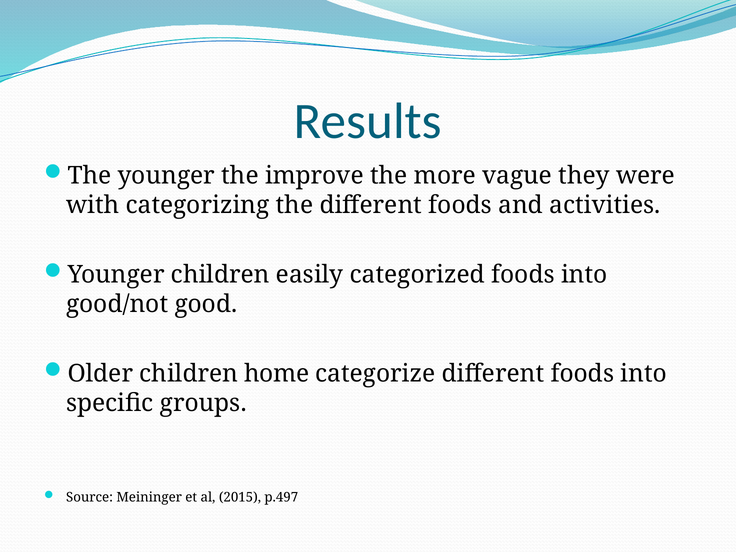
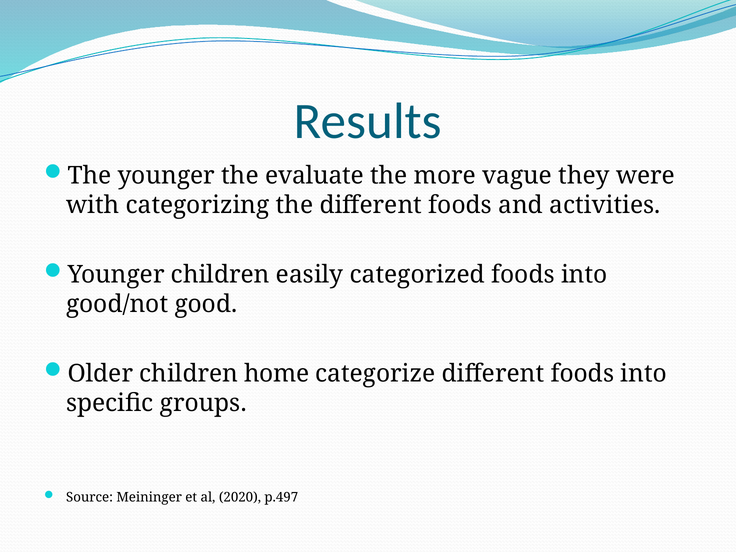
improve: improve -> evaluate
2015: 2015 -> 2020
